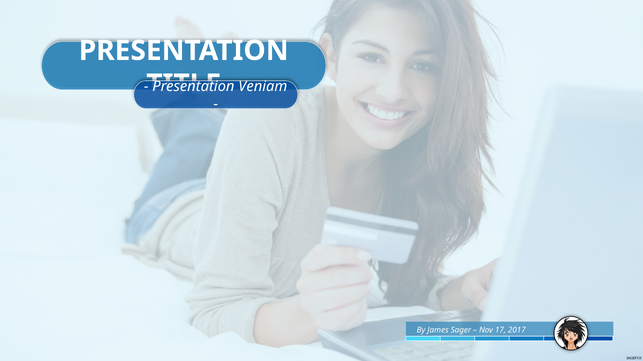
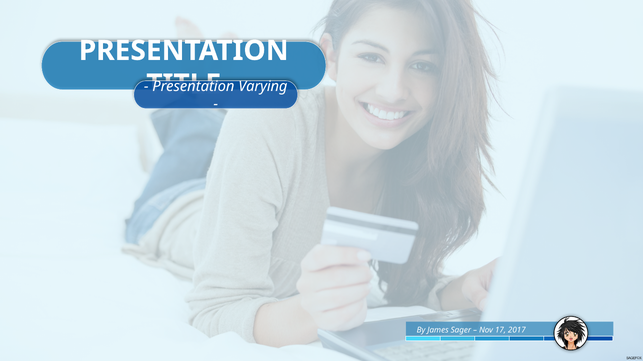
Veniam: Veniam -> Varying
